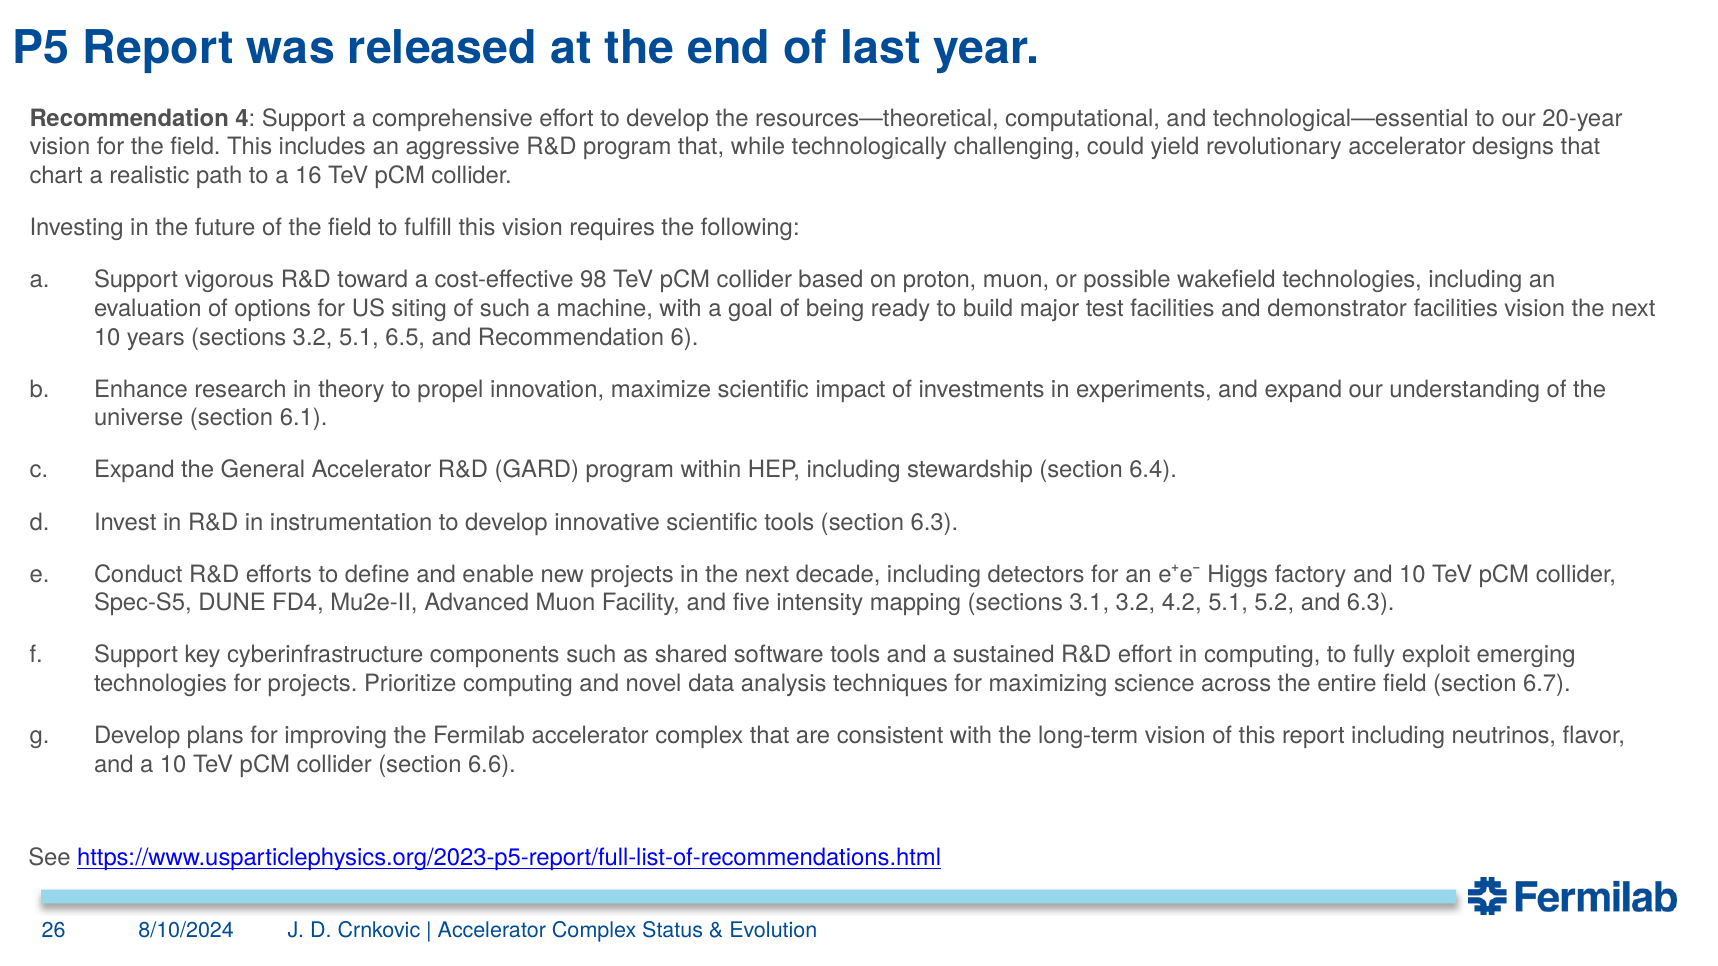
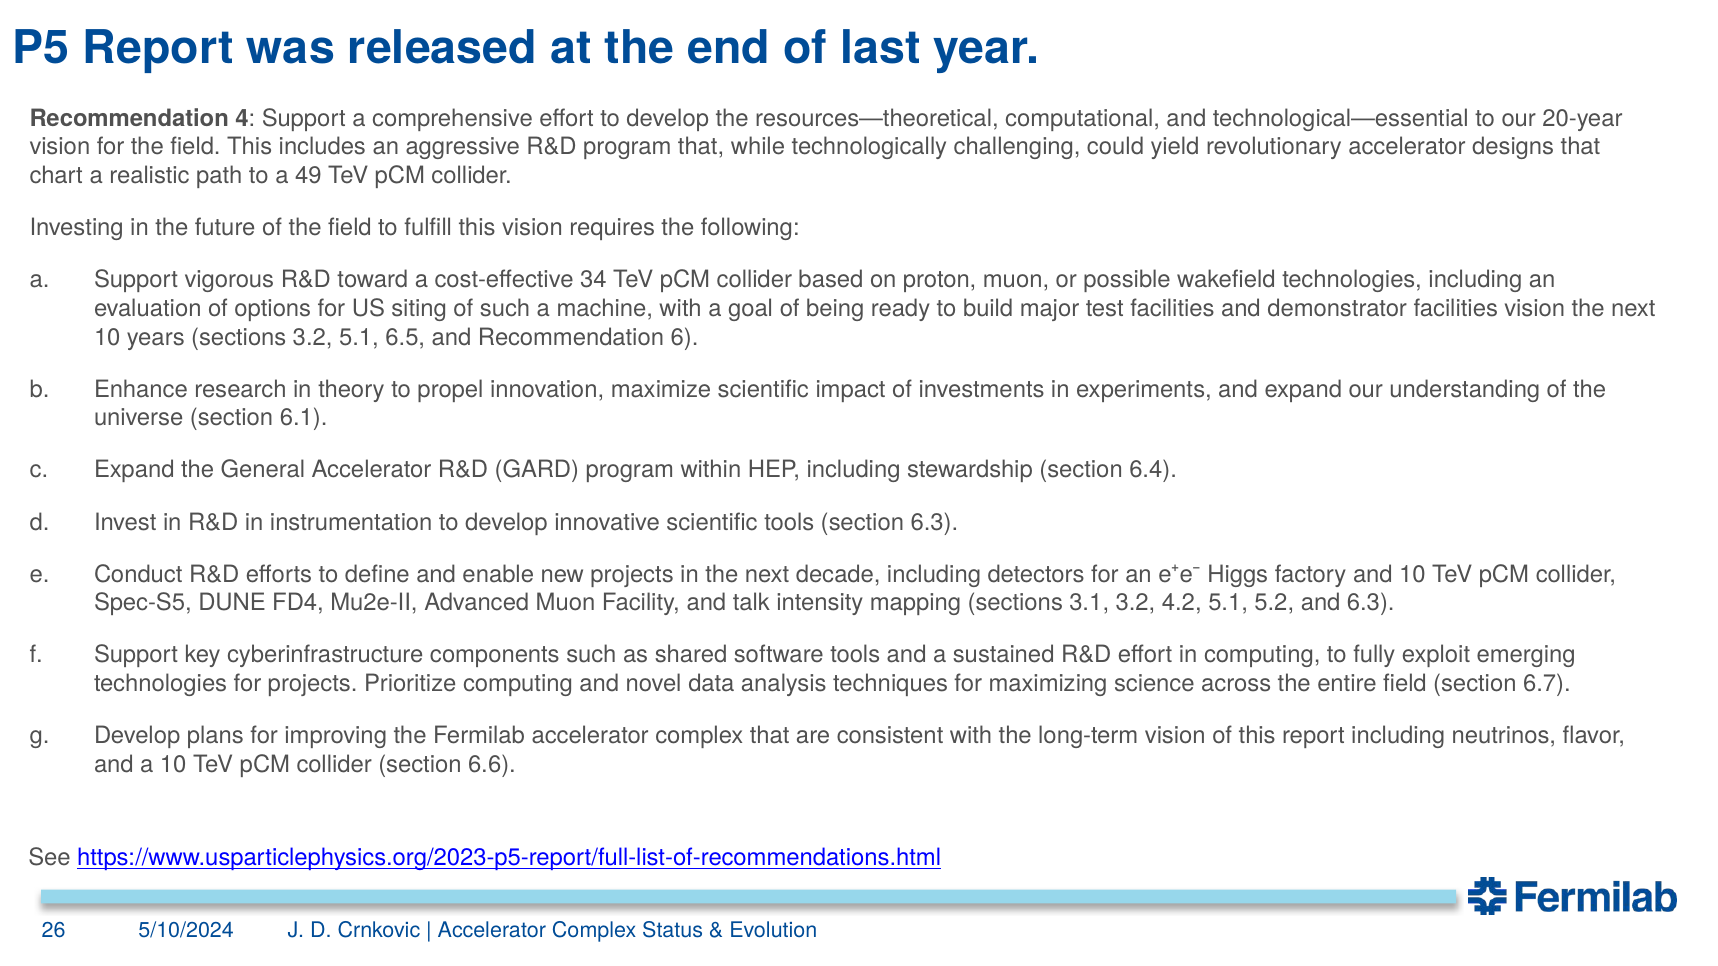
16: 16 -> 49
98: 98 -> 34
five: five -> talk
8/10/2024: 8/10/2024 -> 5/10/2024
